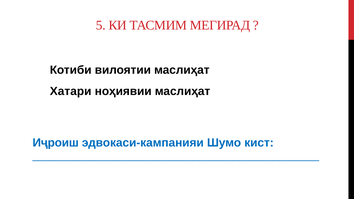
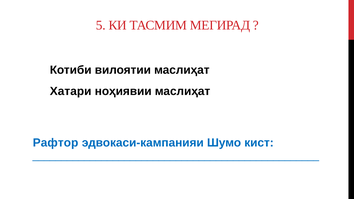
Иҷроиш: Иҷроиш -> Рафтор
